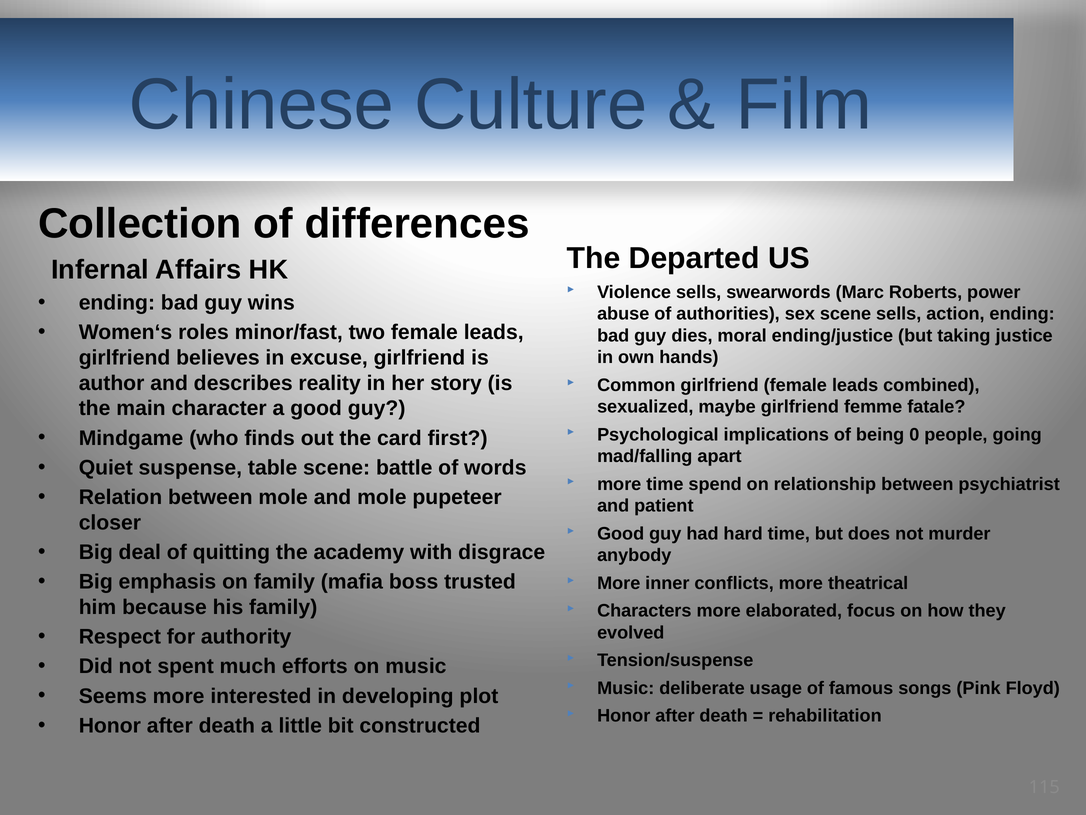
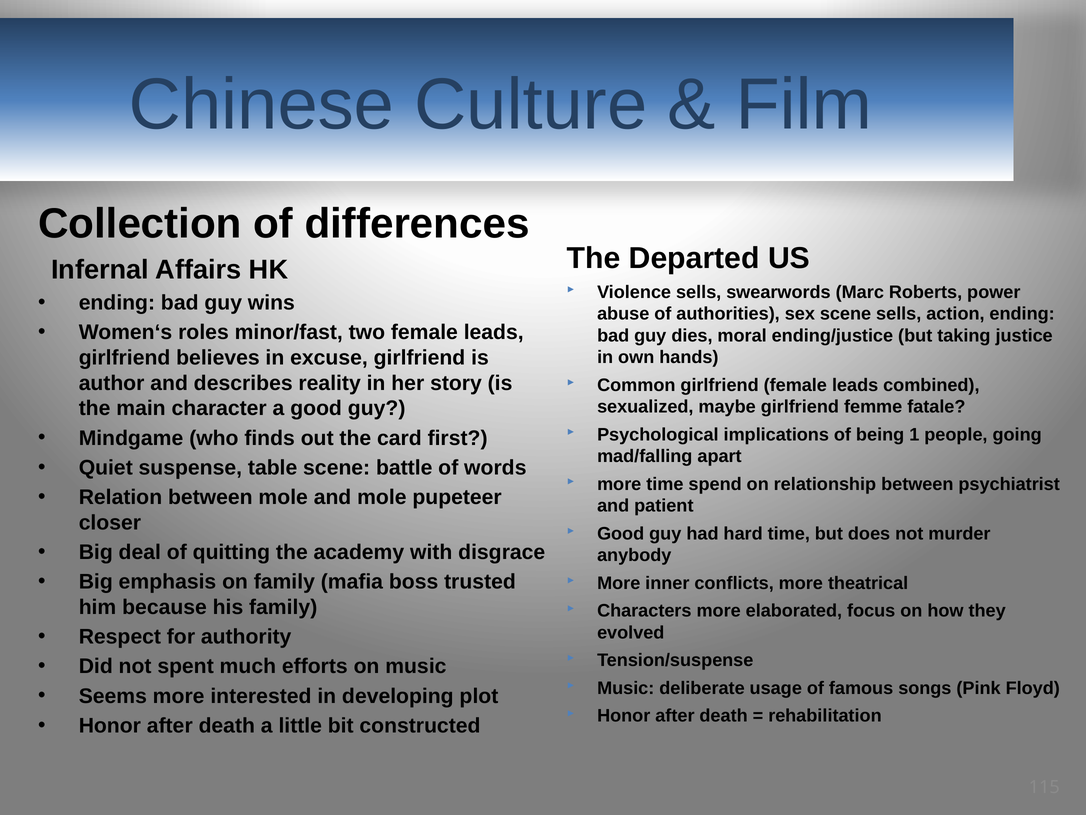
0: 0 -> 1
